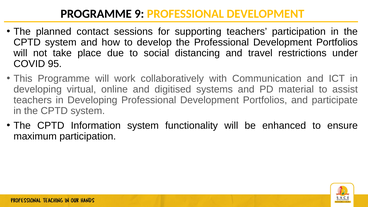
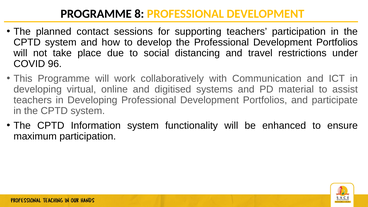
9: 9 -> 8
95: 95 -> 96
